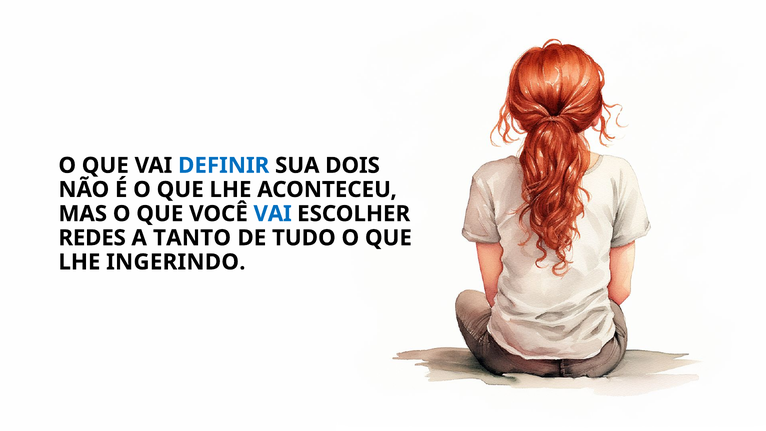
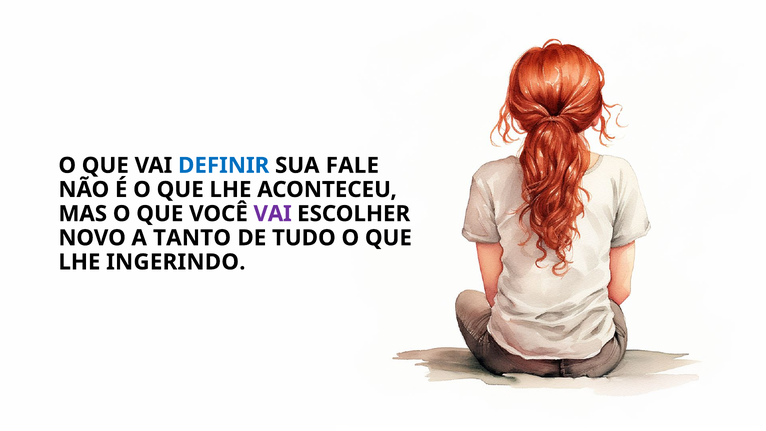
DOIS: DOIS -> FALE
VAI at (273, 214) colour: blue -> purple
REDES: REDES -> NOVO
